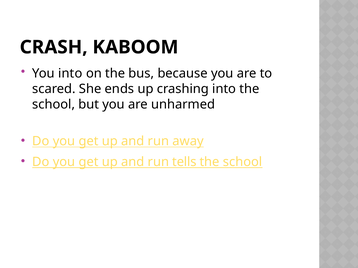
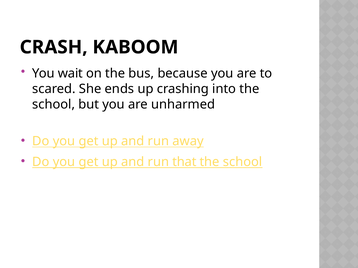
You into: into -> wait
tells: tells -> that
